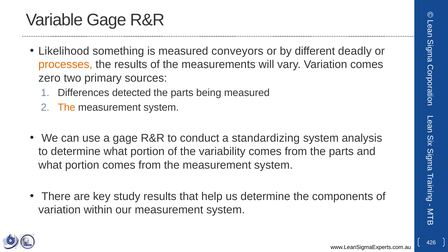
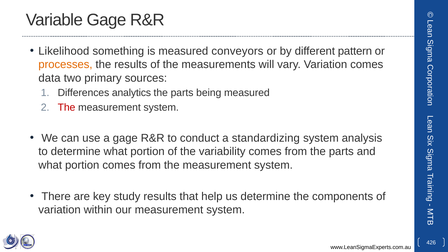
deadly: deadly -> pattern
zero: zero -> data
detected: detected -> analytics
The at (66, 107) colour: orange -> red
